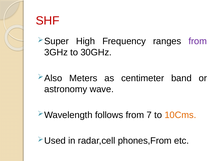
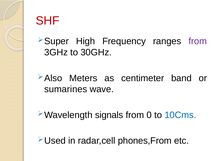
astronomy: astronomy -> sumarines
follows: follows -> signals
7: 7 -> 0
10Cms colour: orange -> blue
